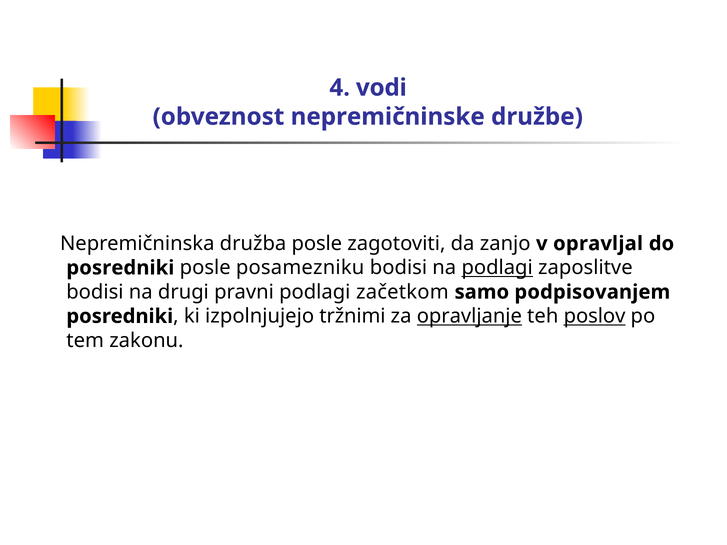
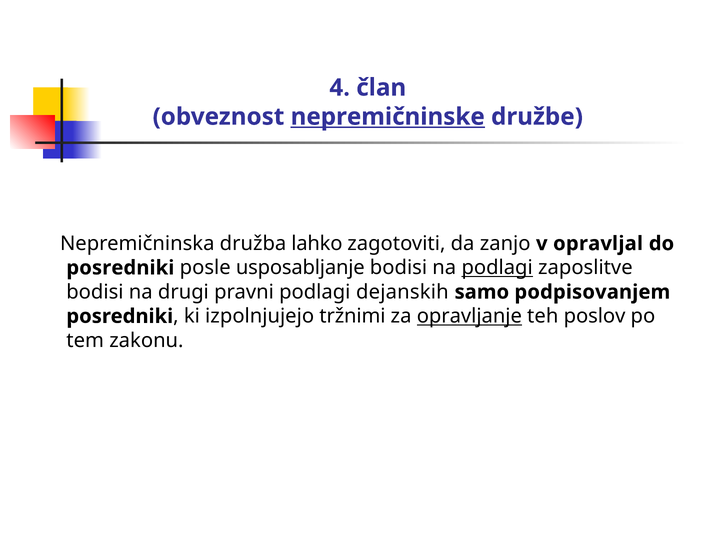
vodi: vodi -> član
nepremičninske underline: none -> present
družba posle: posle -> lahko
posamezniku: posamezniku -> usposabljanje
začetkom: začetkom -> dejanskih
poslov underline: present -> none
